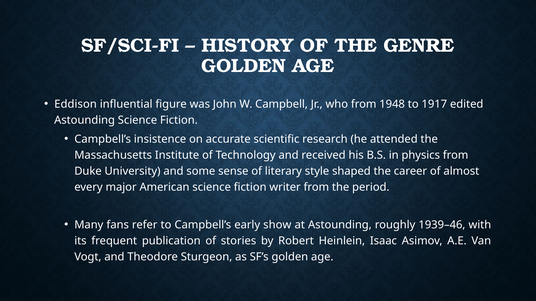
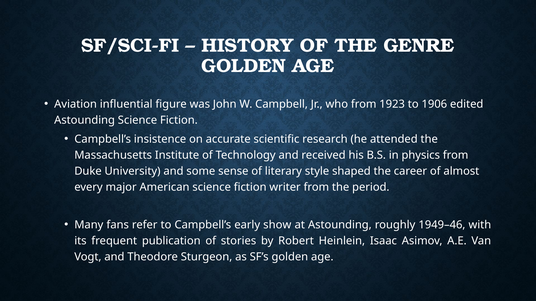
Eddison: Eddison -> Aviation
1948: 1948 -> 1923
1917: 1917 -> 1906
1939–46: 1939–46 -> 1949–46
